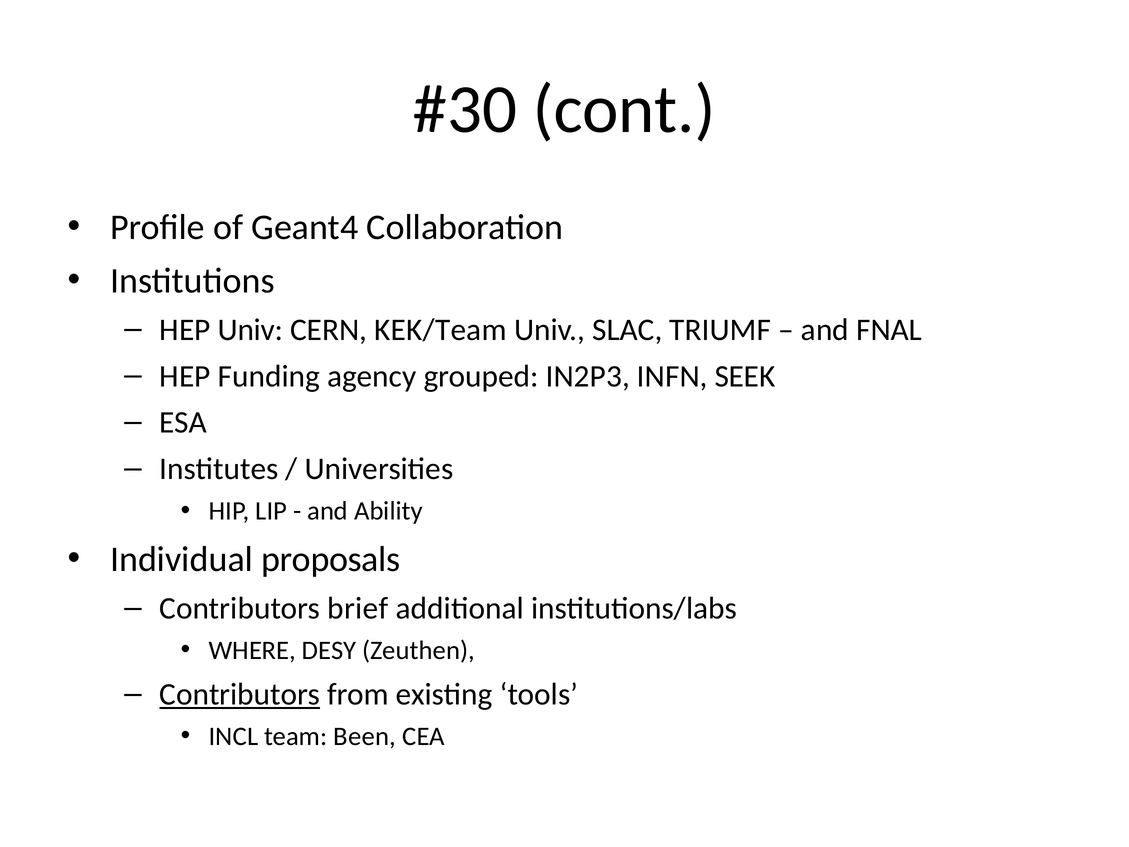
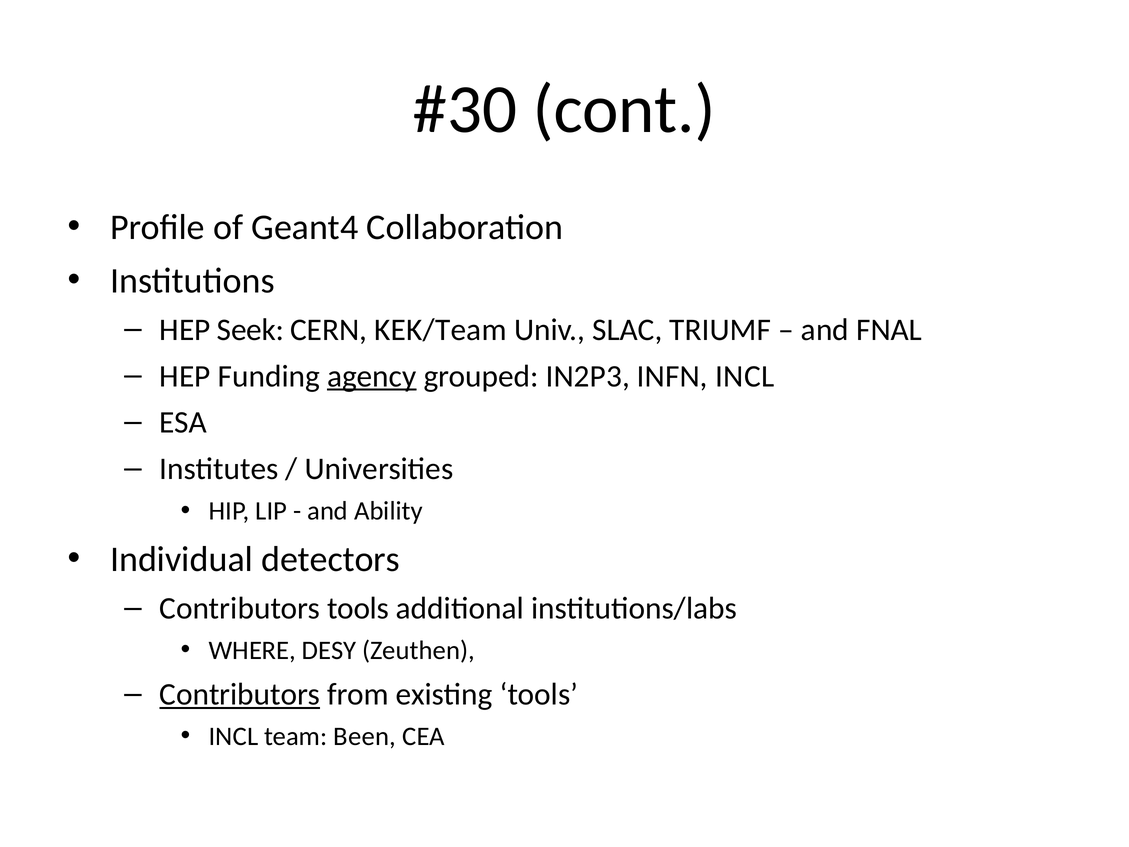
HEP Univ: Univ -> Seek
agency underline: none -> present
INFN SEEK: SEEK -> INCL
proposals: proposals -> detectors
Contributors brief: brief -> tools
